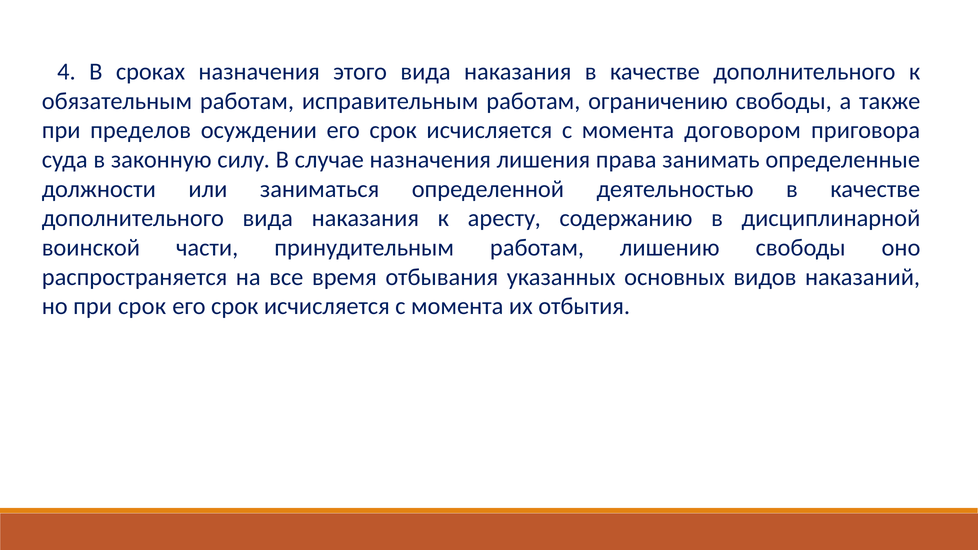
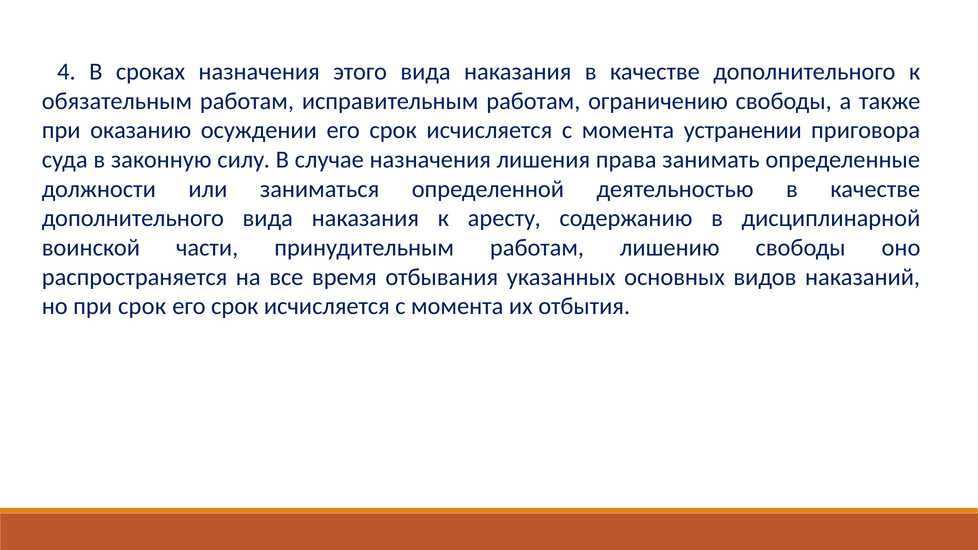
пределов: пределов -> оказанию
договором: договором -> устранении
